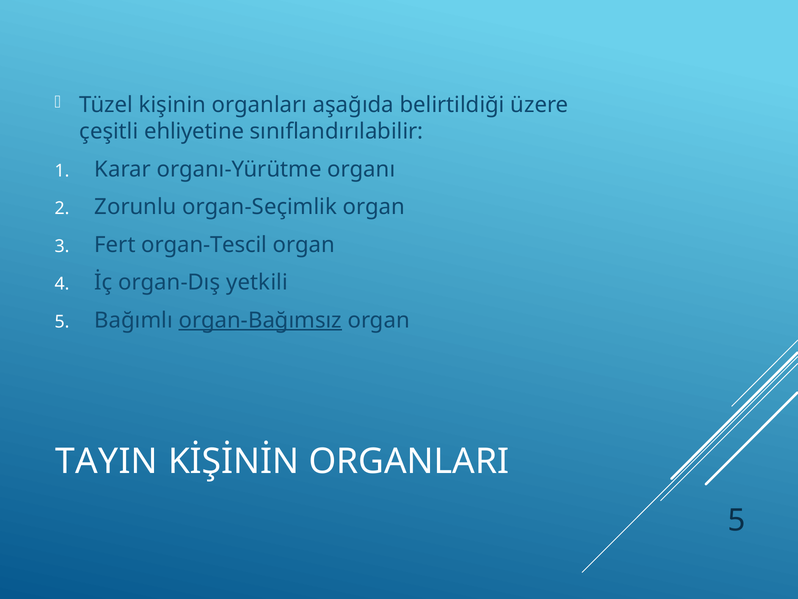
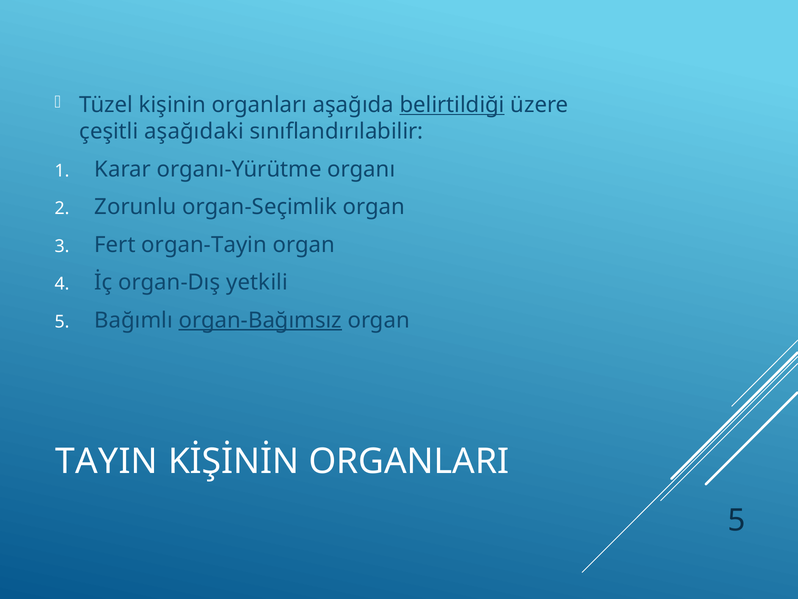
belirtildiği underline: none -> present
ehliyetine: ehliyetine -> aşağıdaki
organ-Tescil: organ-Tescil -> organ-Tayin
